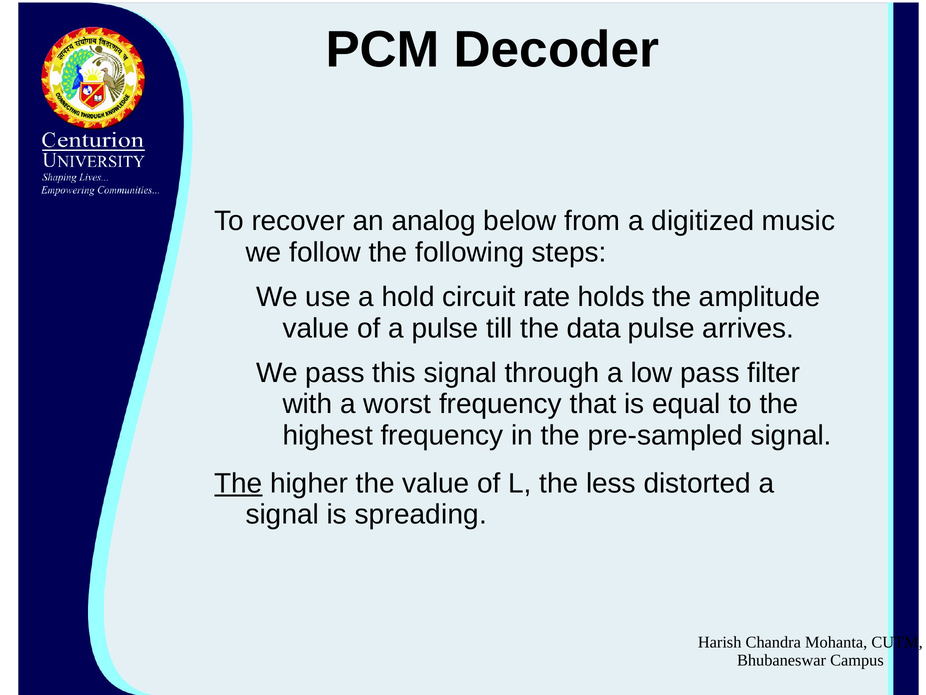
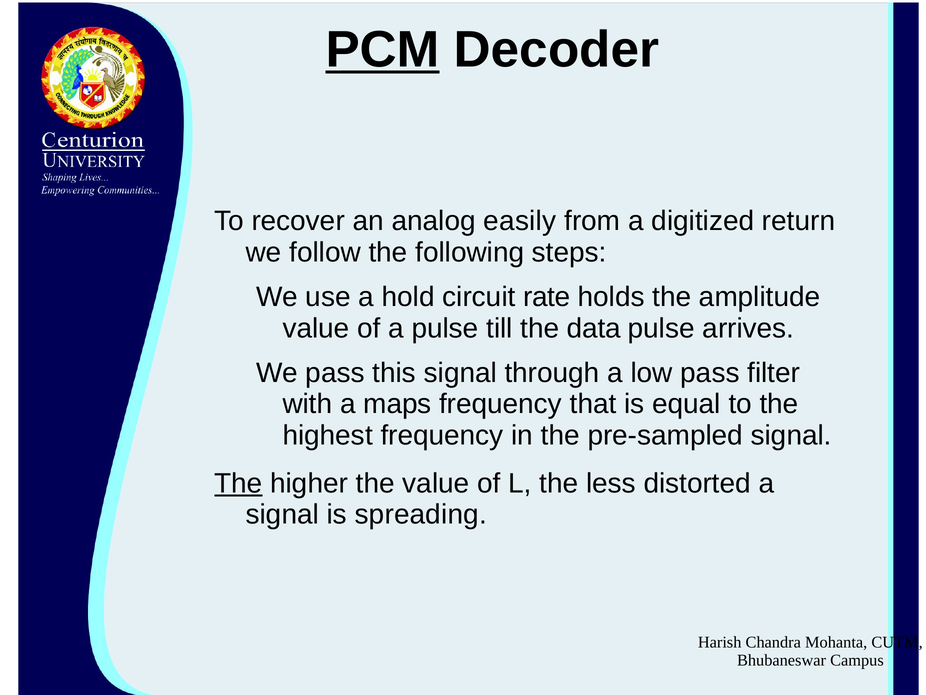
PCM underline: none -> present
below: below -> easily
music: music -> return
worst: worst -> maps
